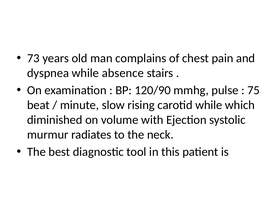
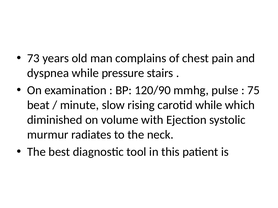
absence: absence -> pressure
